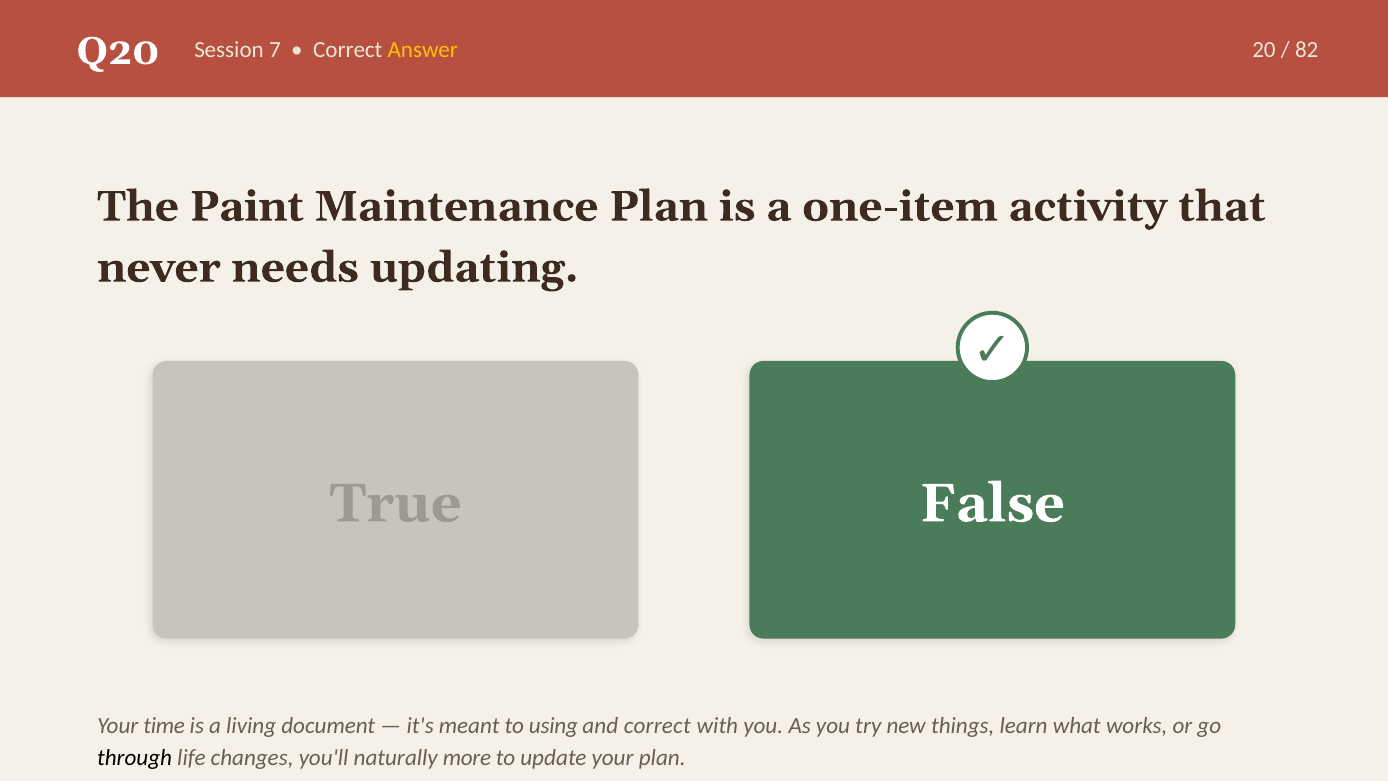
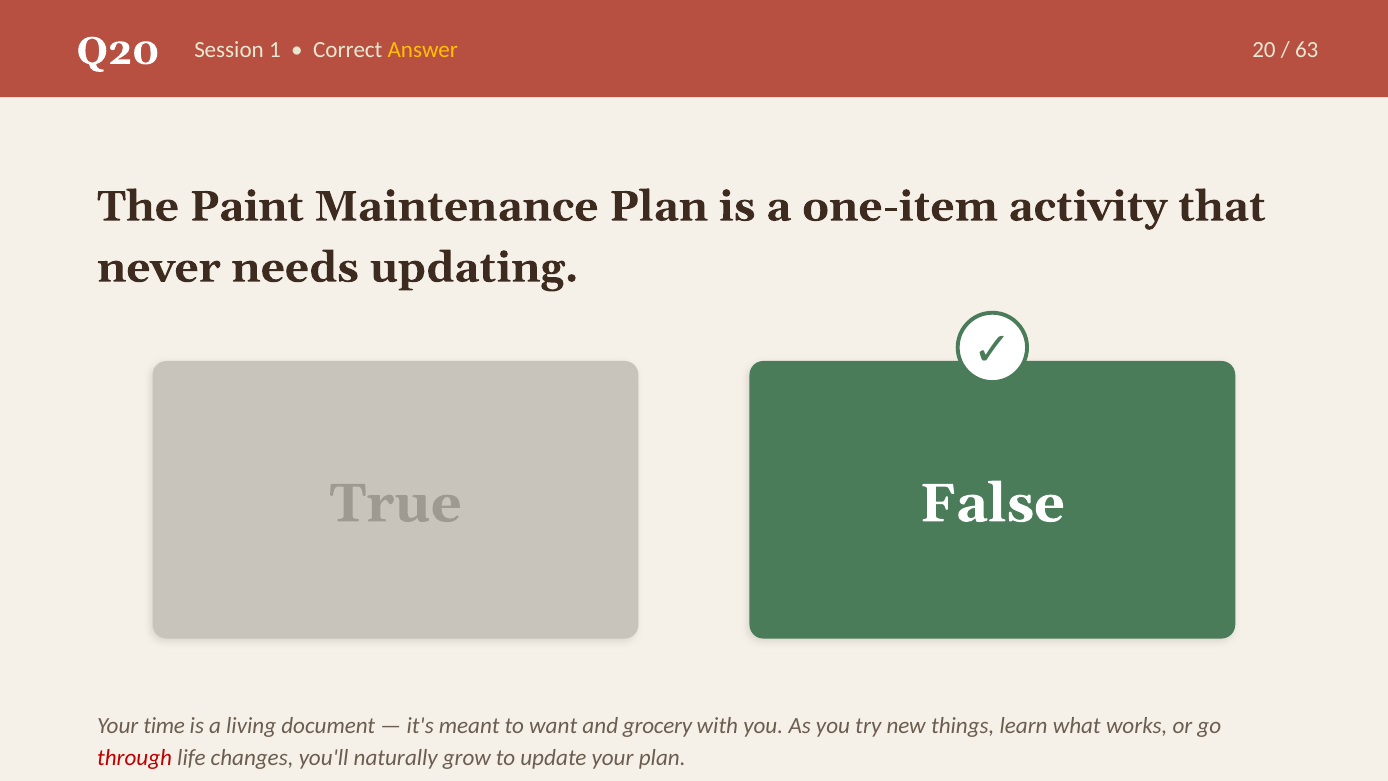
7: 7 -> 1
82: 82 -> 63
using: using -> want
and correct: correct -> grocery
through colour: black -> red
more: more -> grow
